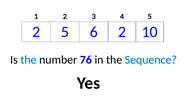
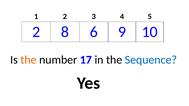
2 5: 5 -> 8
6 2: 2 -> 9
the at (29, 60) colour: blue -> orange
76: 76 -> 17
